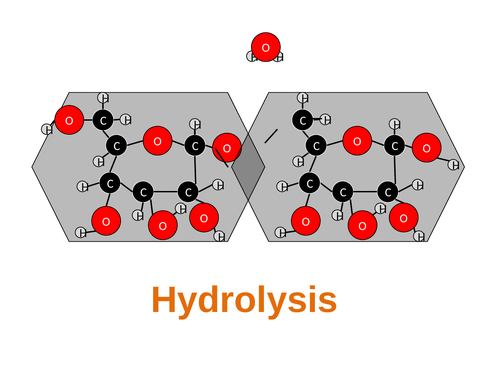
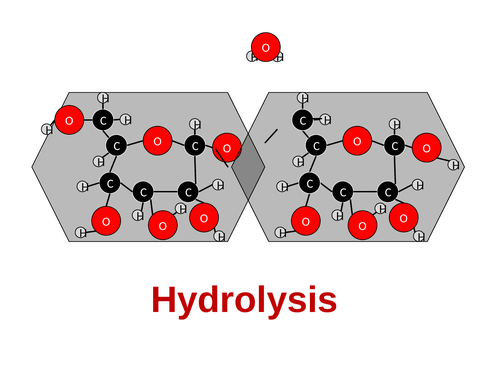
Hydrolysis colour: orange -> red
